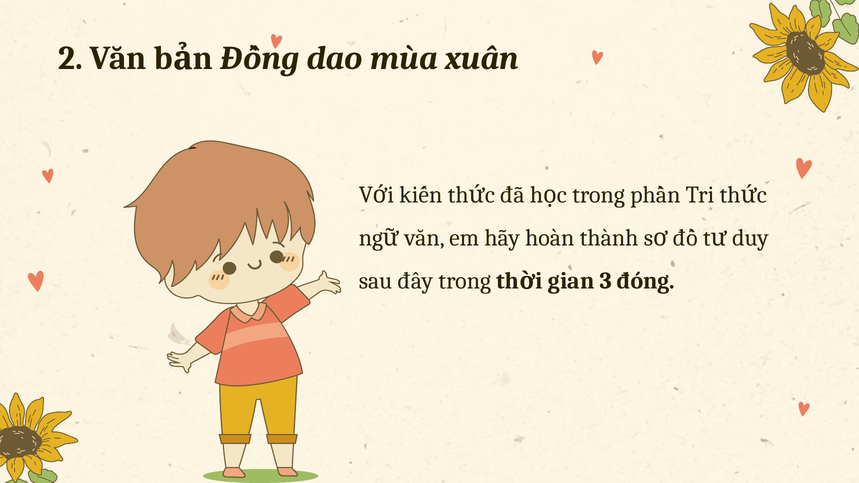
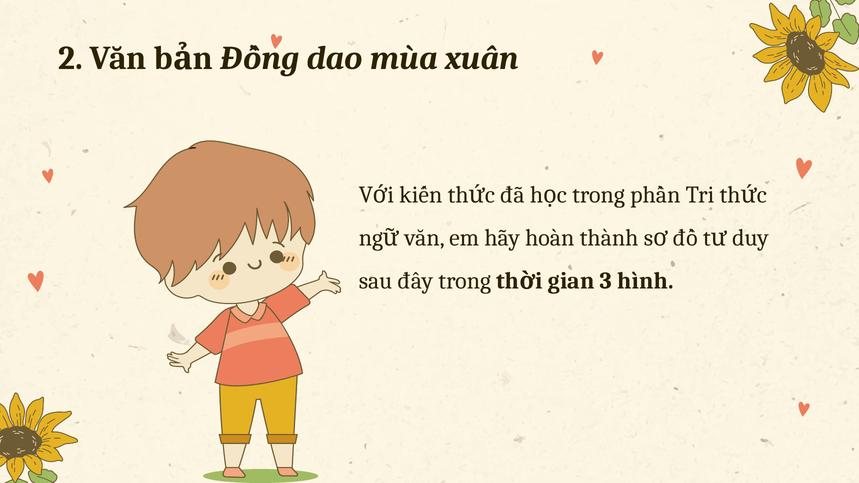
đóng: đóng -> hình
